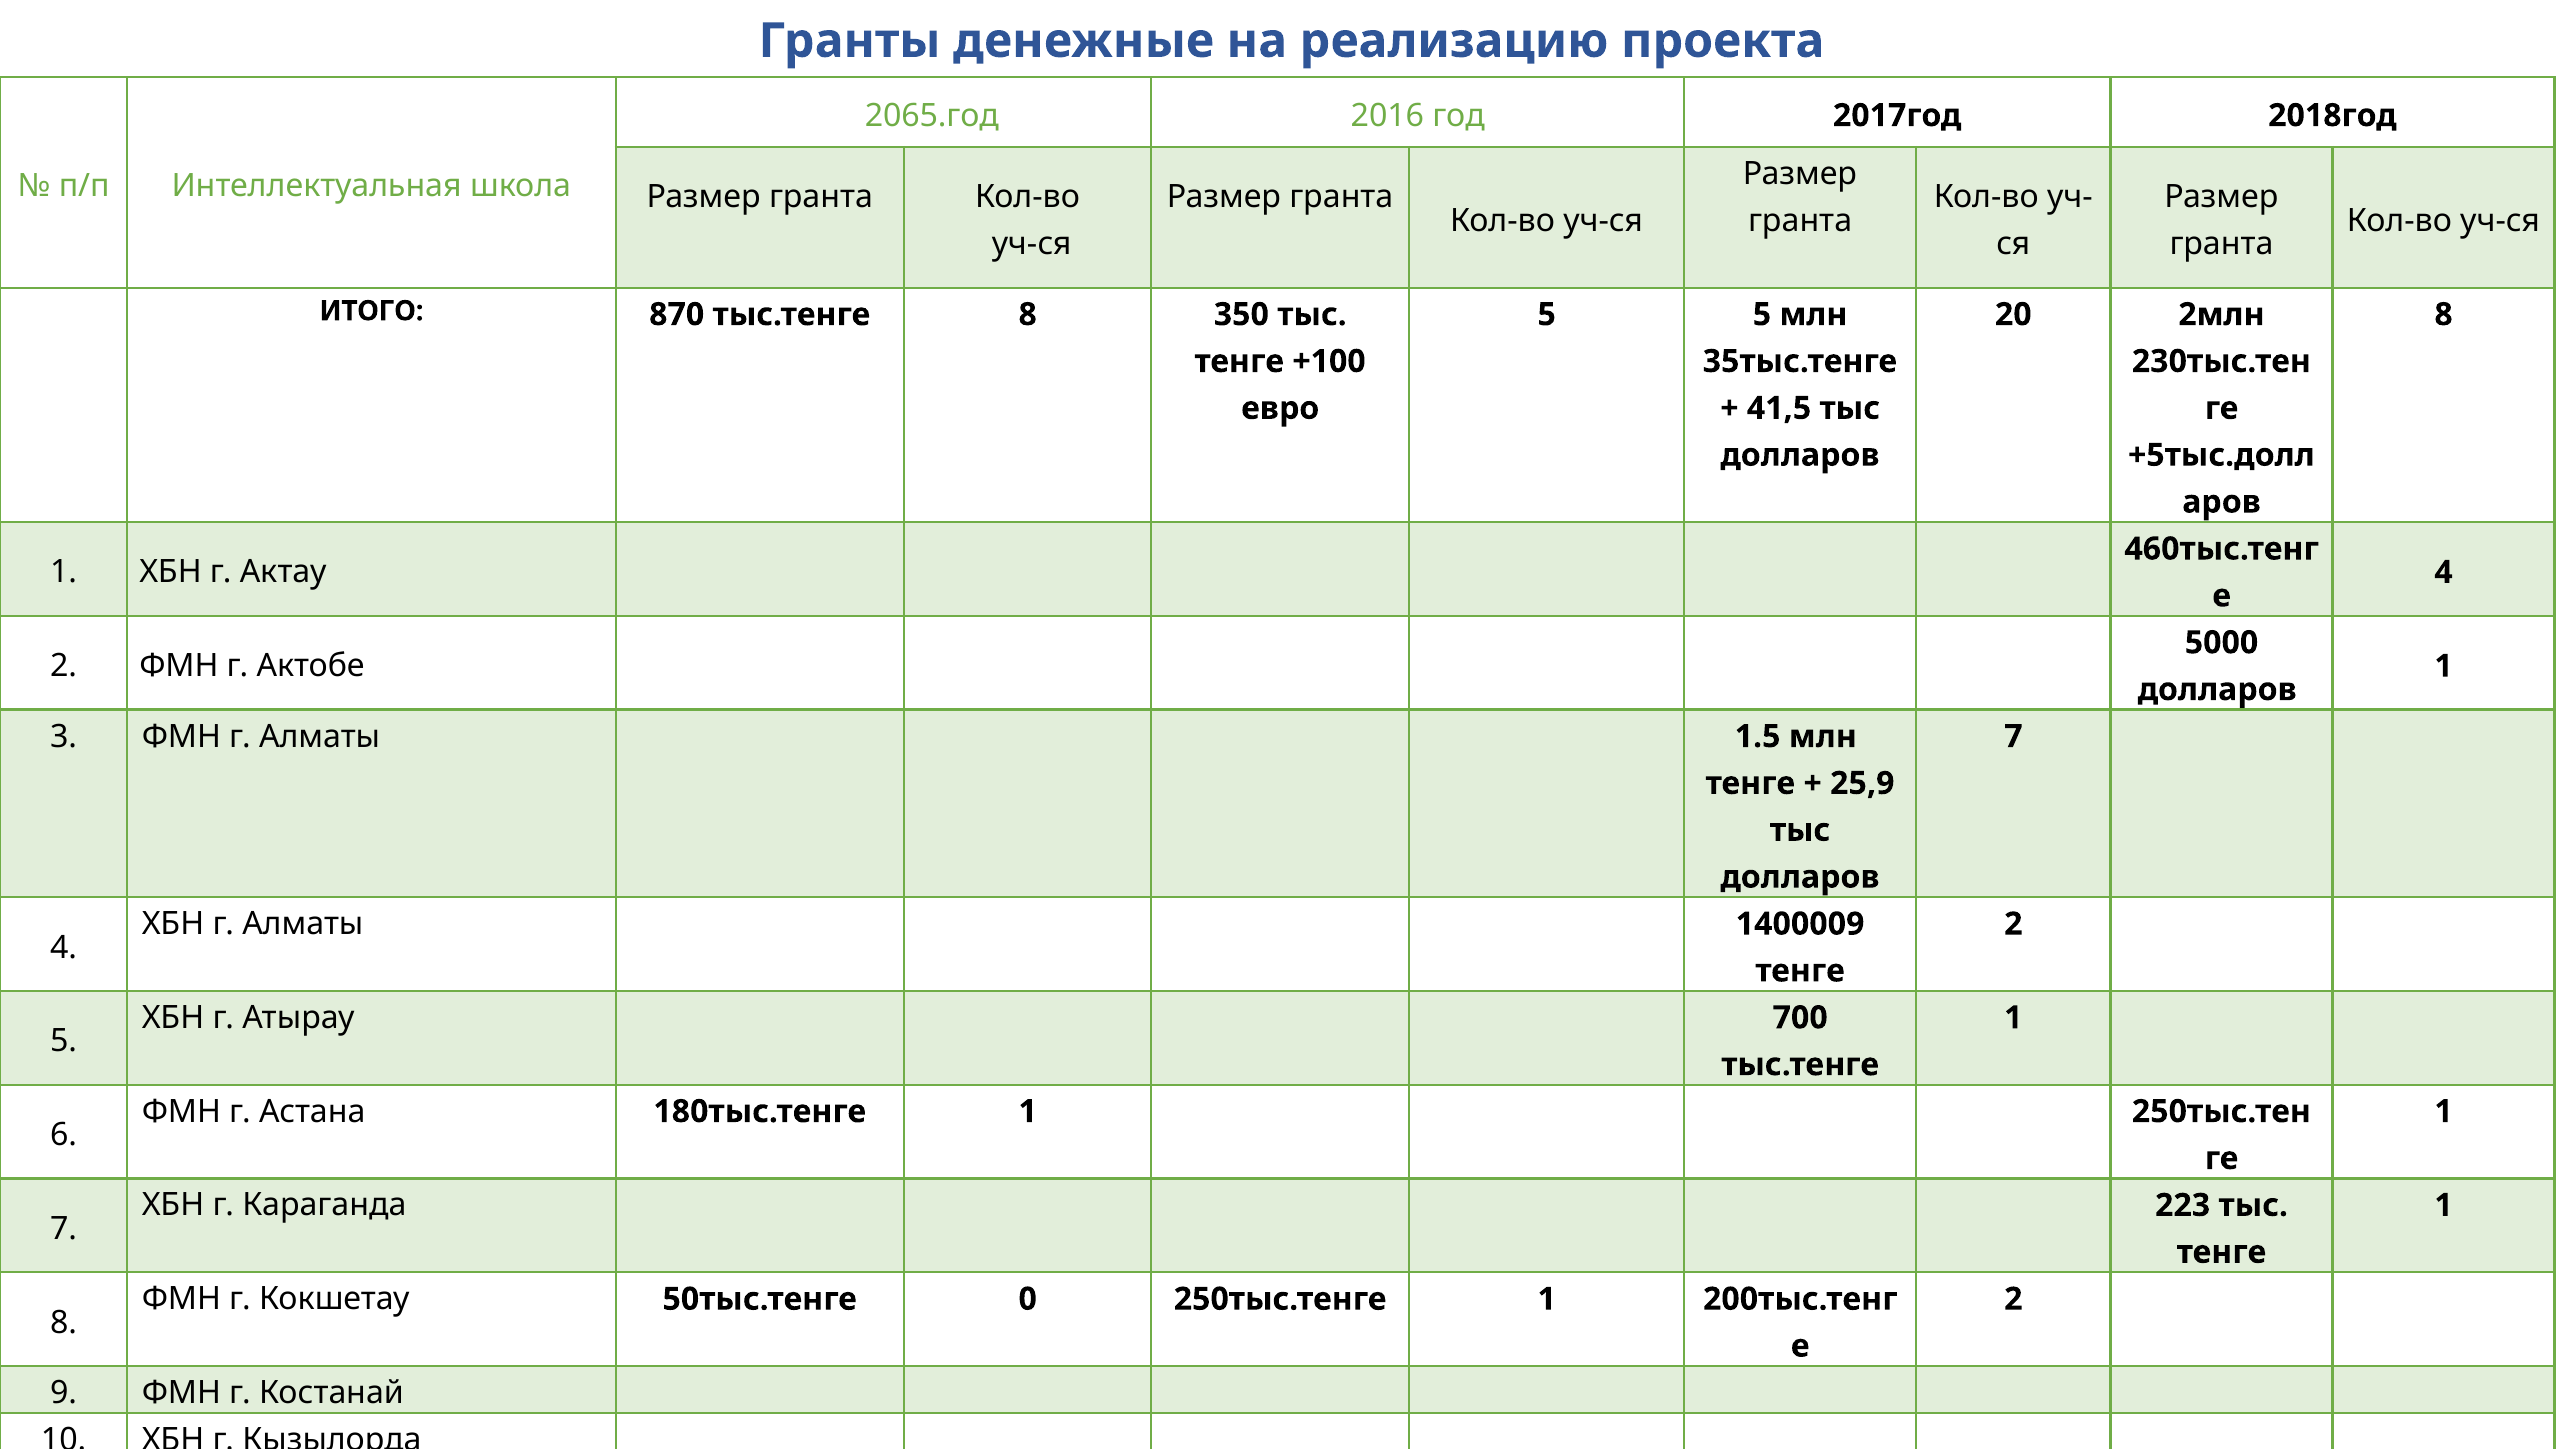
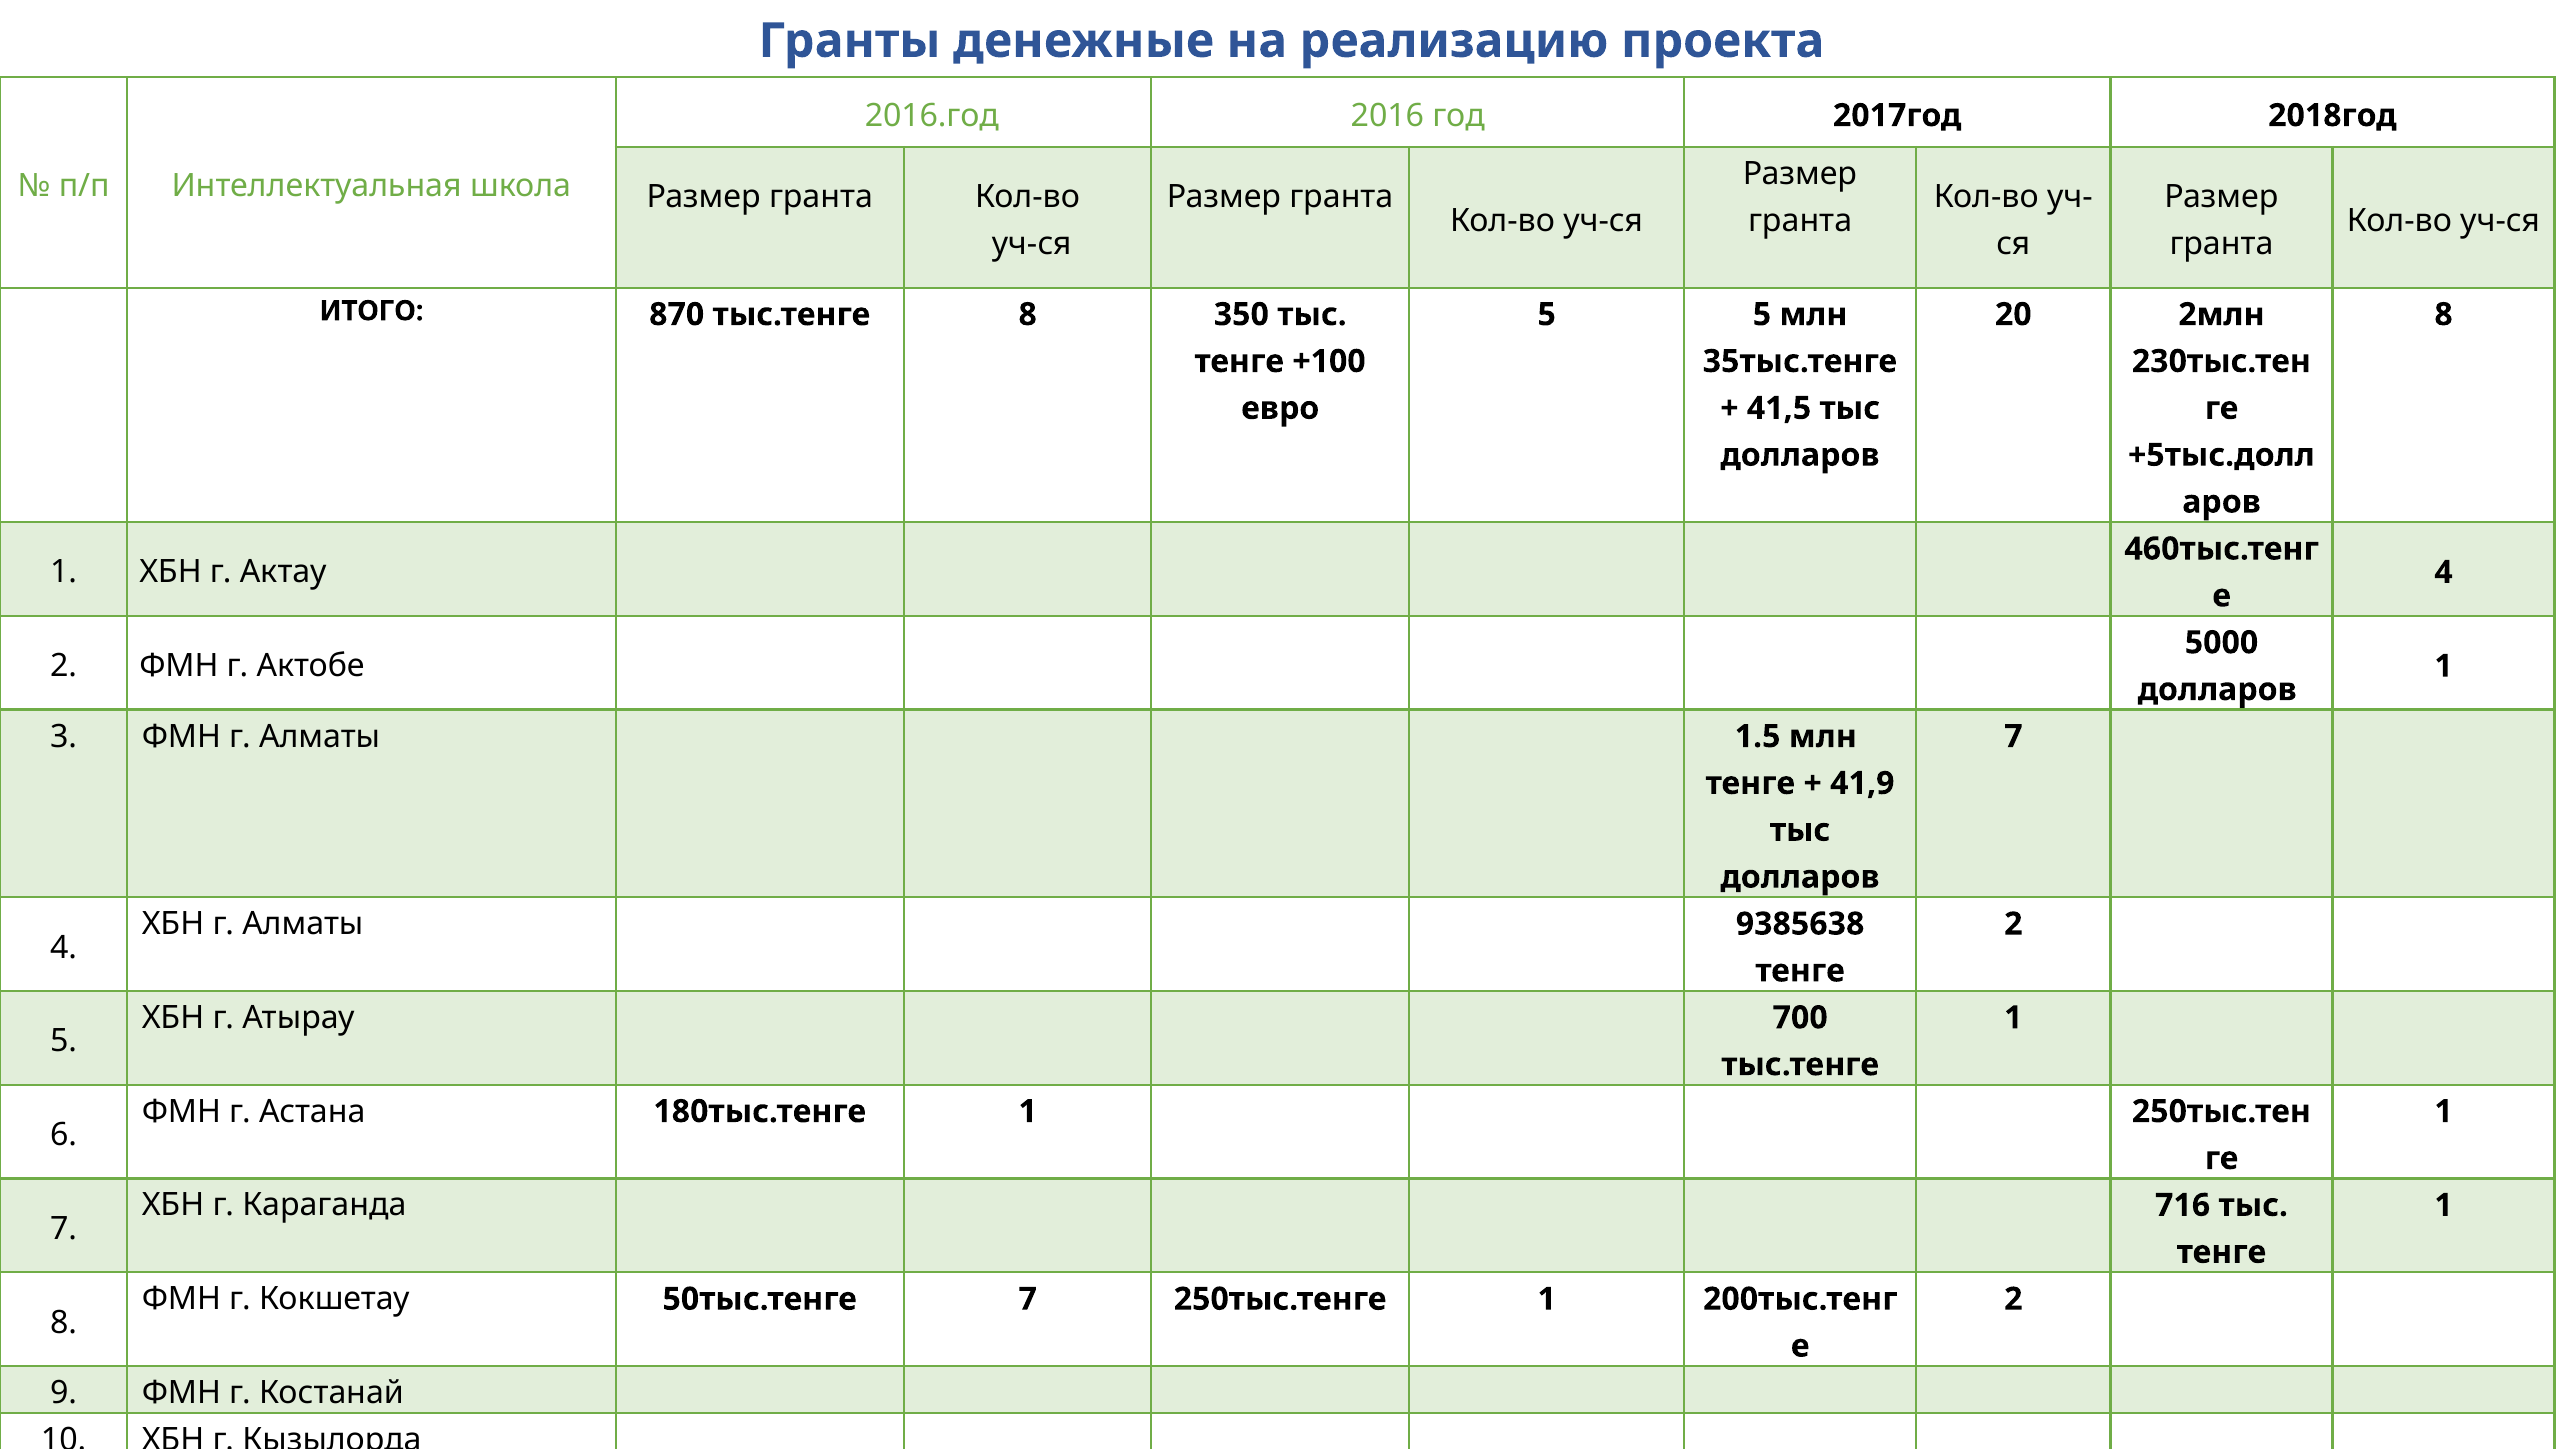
2065.год: 2065.год -> 2016.год
25,9: 25,9 -> 41,9
1400009: 1400009 -> 9385638
223: 223 -> 716
50тыс.тенге 0: 0 -> 7
